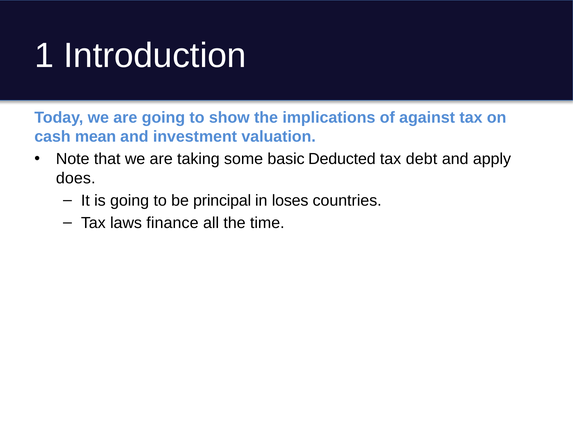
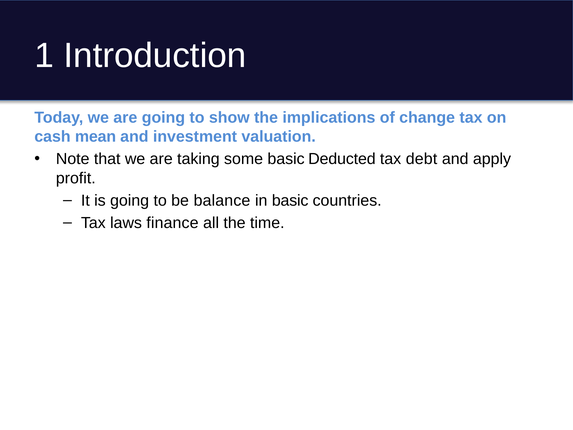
against: against -> change
does: does -> profit
principal: principal -> balance
in loses: loses -> basic
